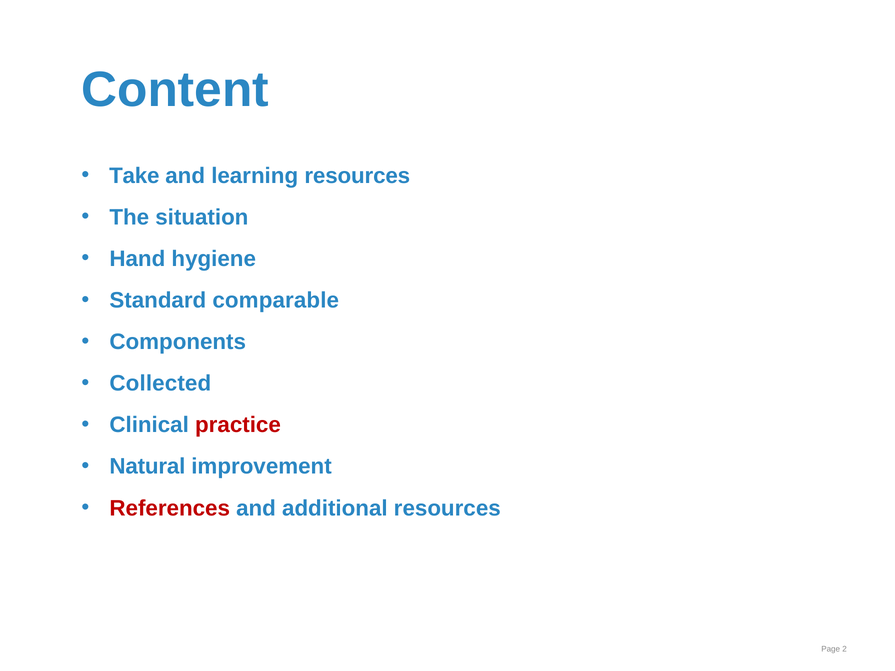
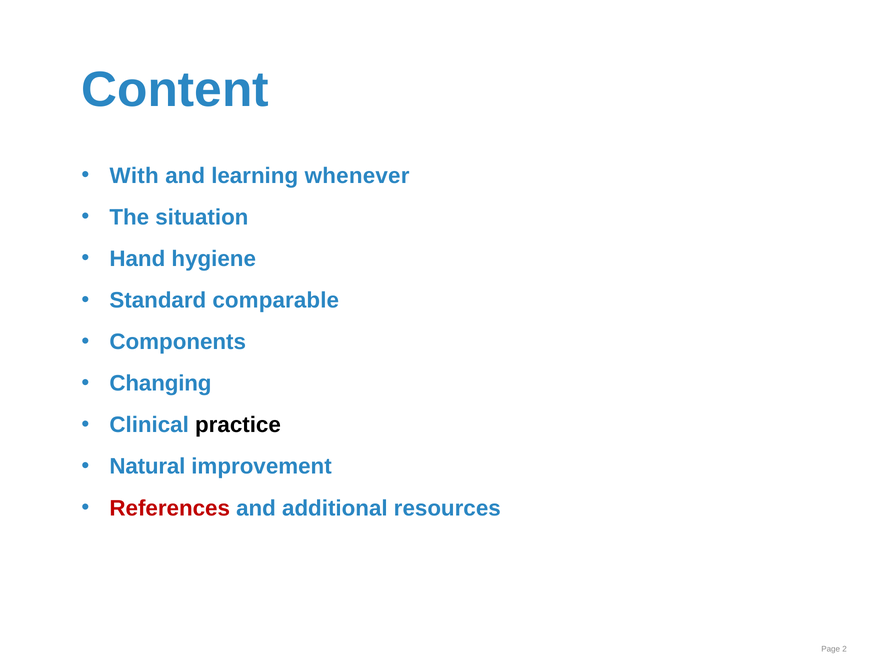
Take: Take -> With
learning resources: resources -> whenever
Collected: Collected -> Changing
practice colour: red -> black
